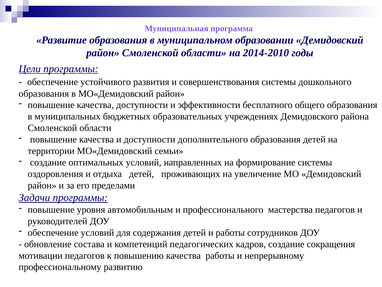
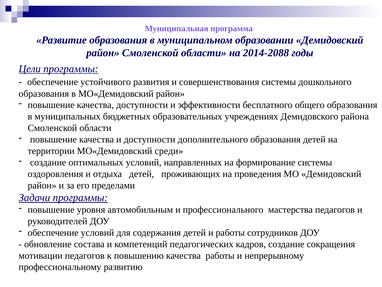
2014-2010: 2014-2010 -> 2014-2088
семьи: семьи -> среди
увеличение: увеличение -> проведения
